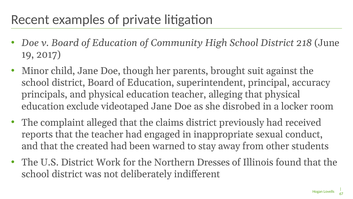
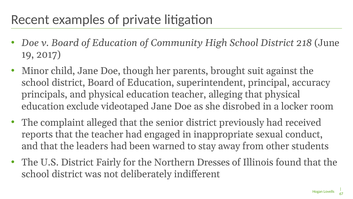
claims: claims -> senior
created: created -> leaders
Work: Work -> Fairly
